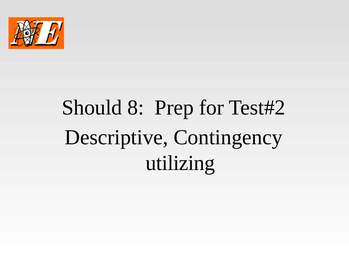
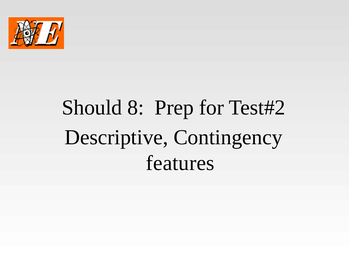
utilizing: utilizing -> features
